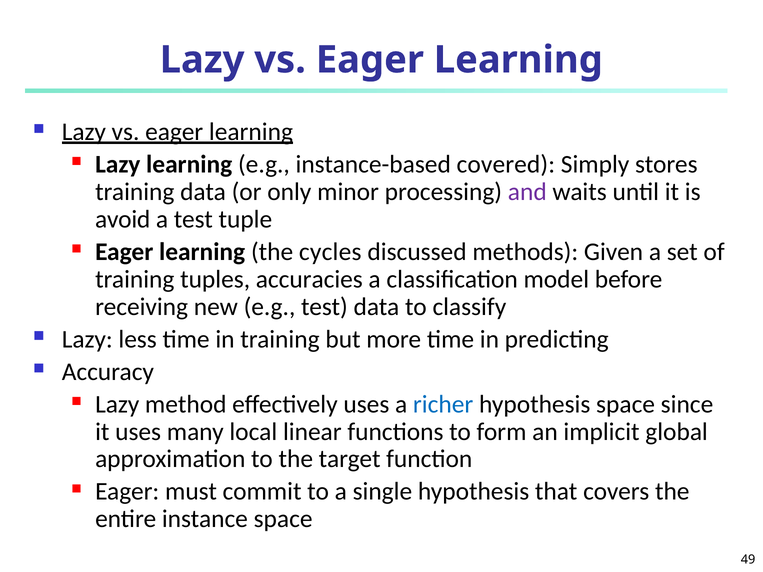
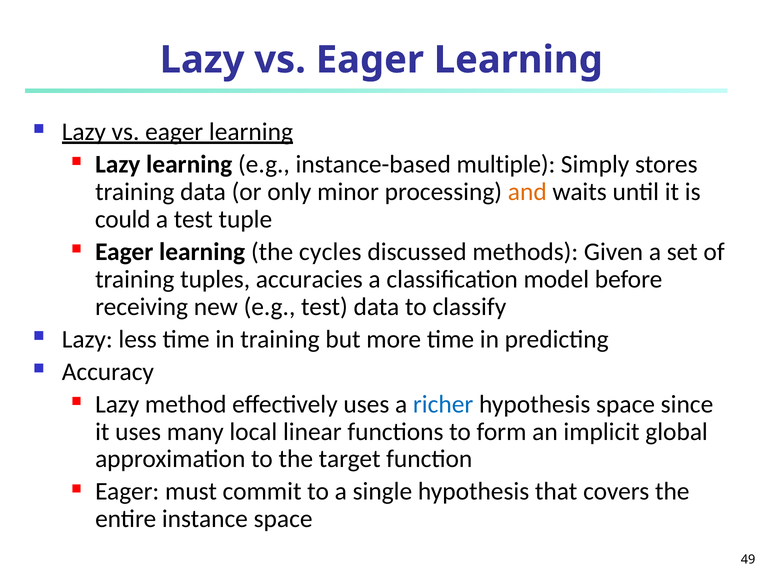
covered: covered -> multiple
and colour: purple -> orange
avoid: avoid -> could
